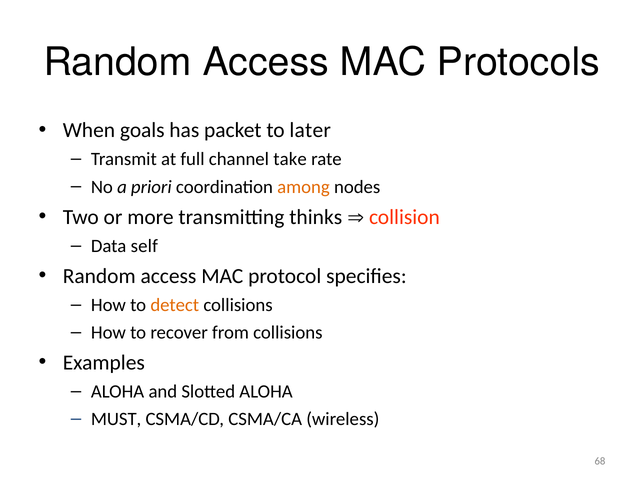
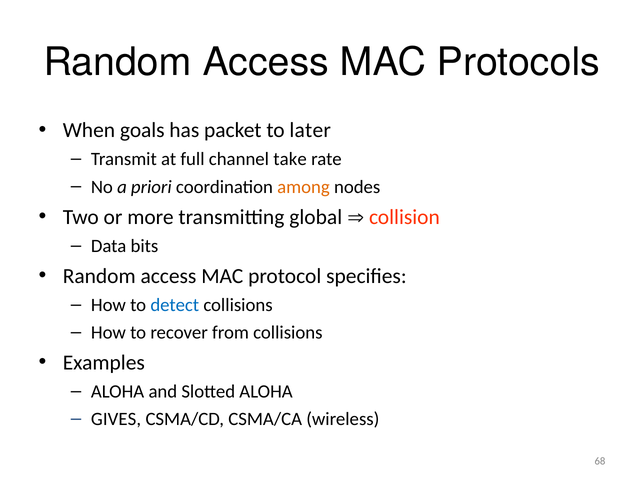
thinks: thinks -> global
self: self -> bits
detect colour: orange -> blue
MUST: MUST -> GIVES
